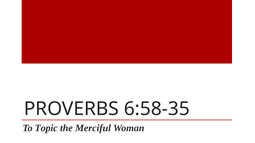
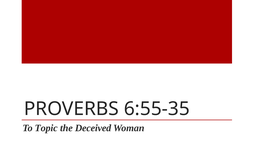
6:58-35: 6:58-35 -> 6:55-35
Merciful: Merciful -> Deceived
